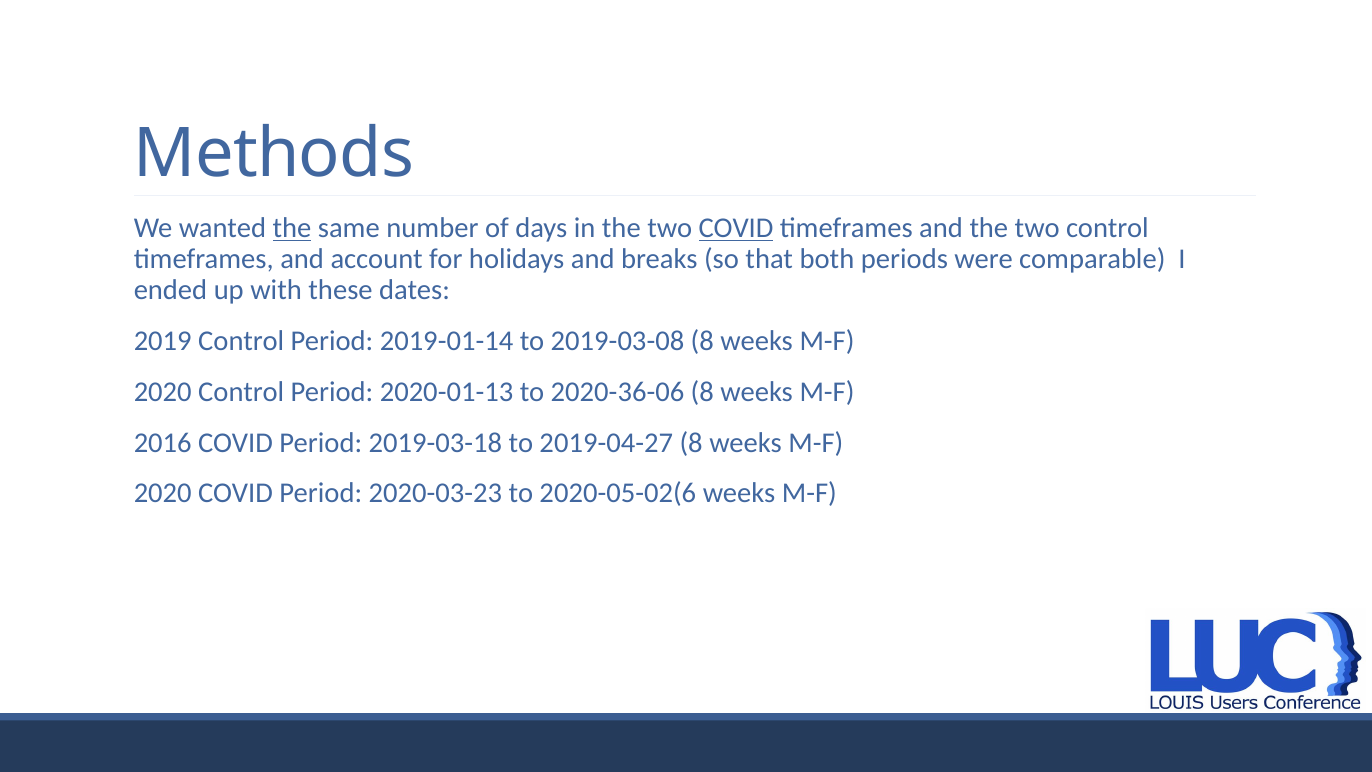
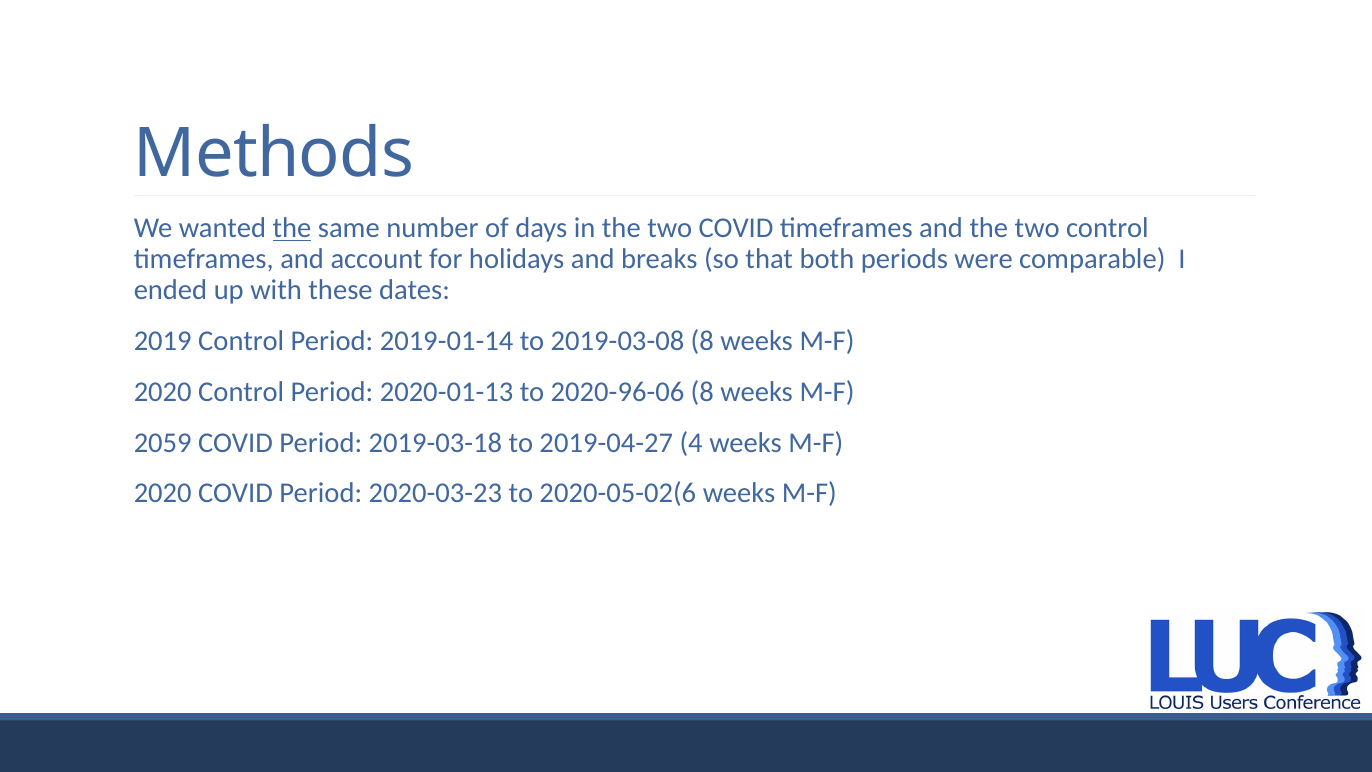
COVID at (736, 228) underline: present -> none
2020-36-06: 2020-36-06 -> 2020-96-06
2016: 2016 -> 2059
2019-04-27 8: 8 -> 4
